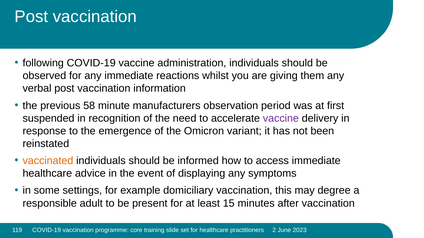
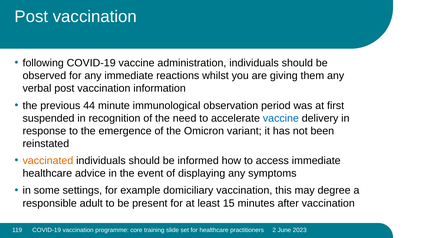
58: 58 -> 44
manufacturers: manufacturers -> immunological
vaccine at (281, 118) colour: purple -> blue
